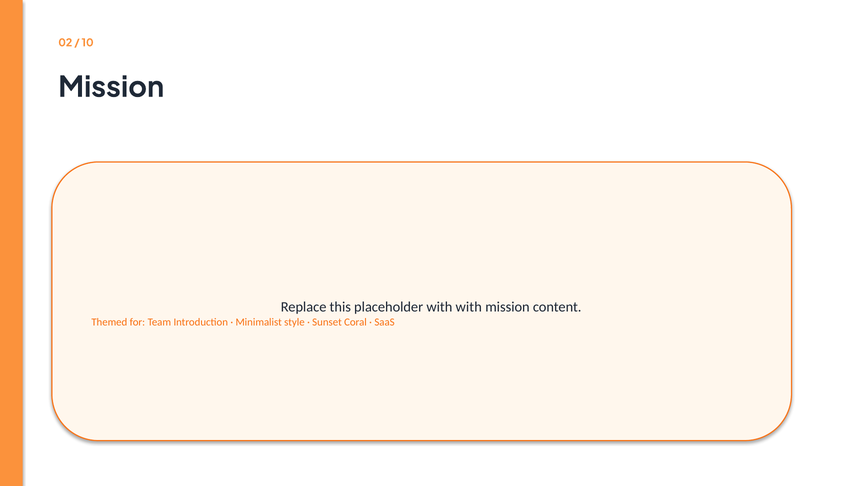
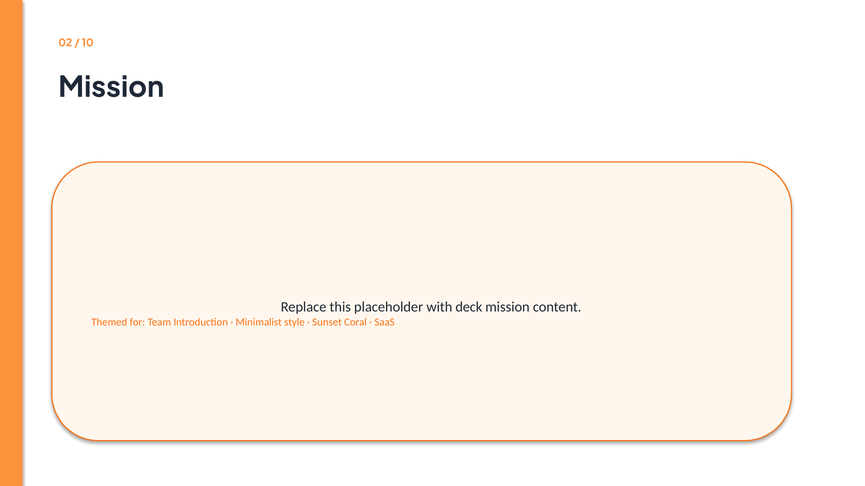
with with: with -> deck
